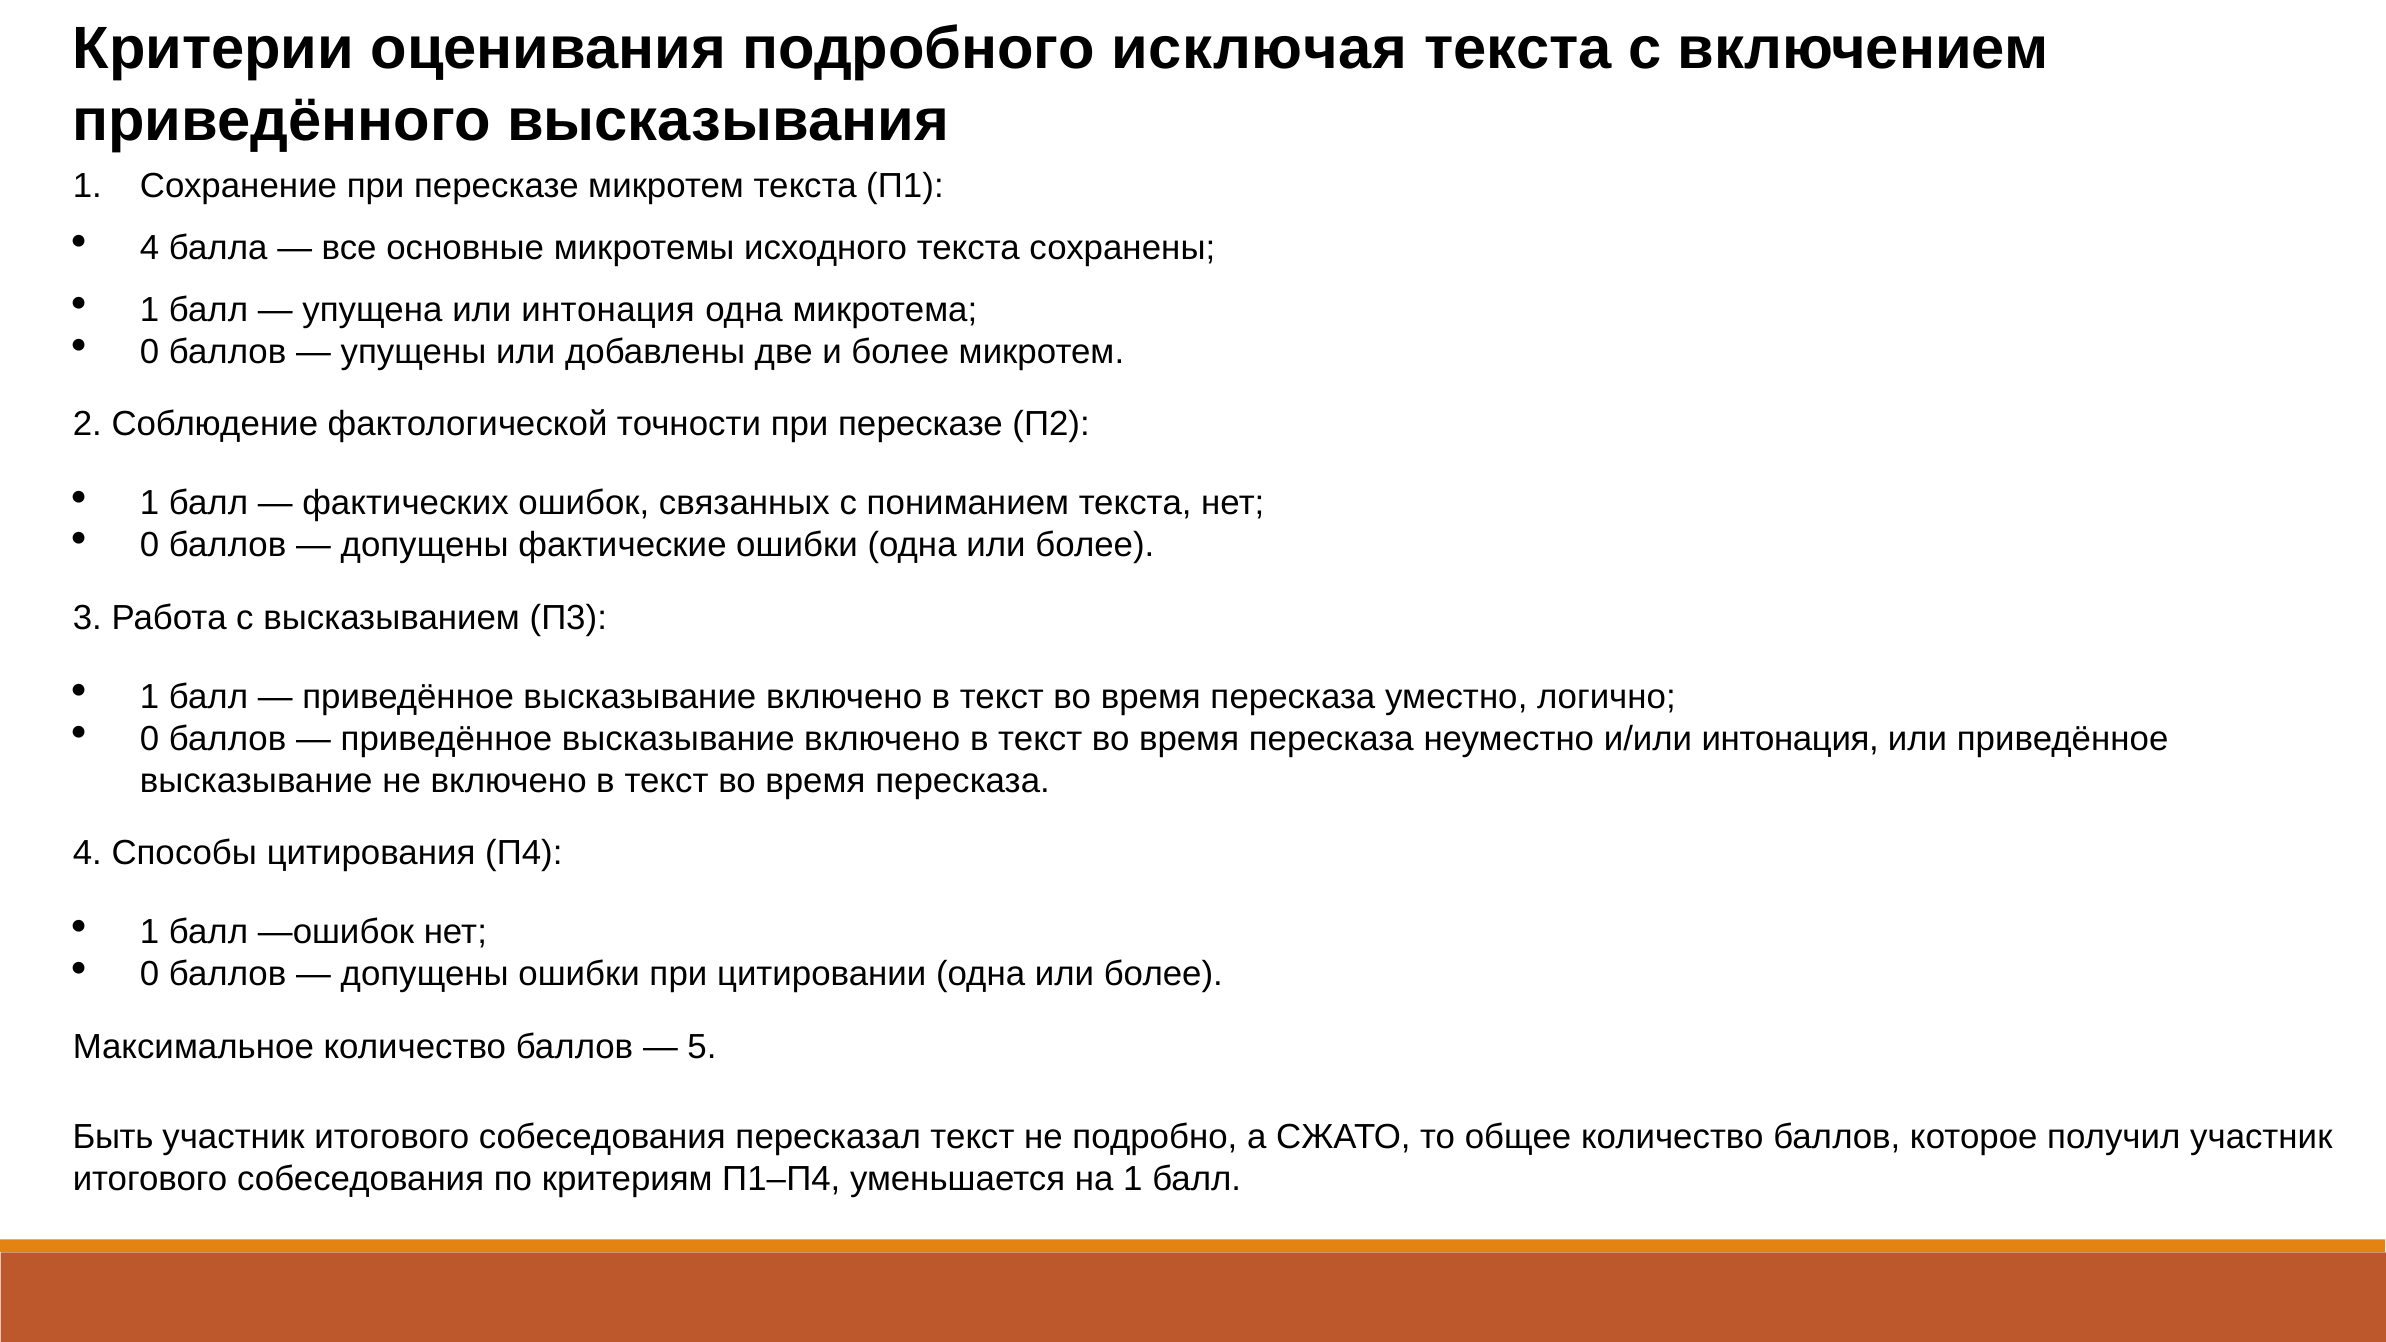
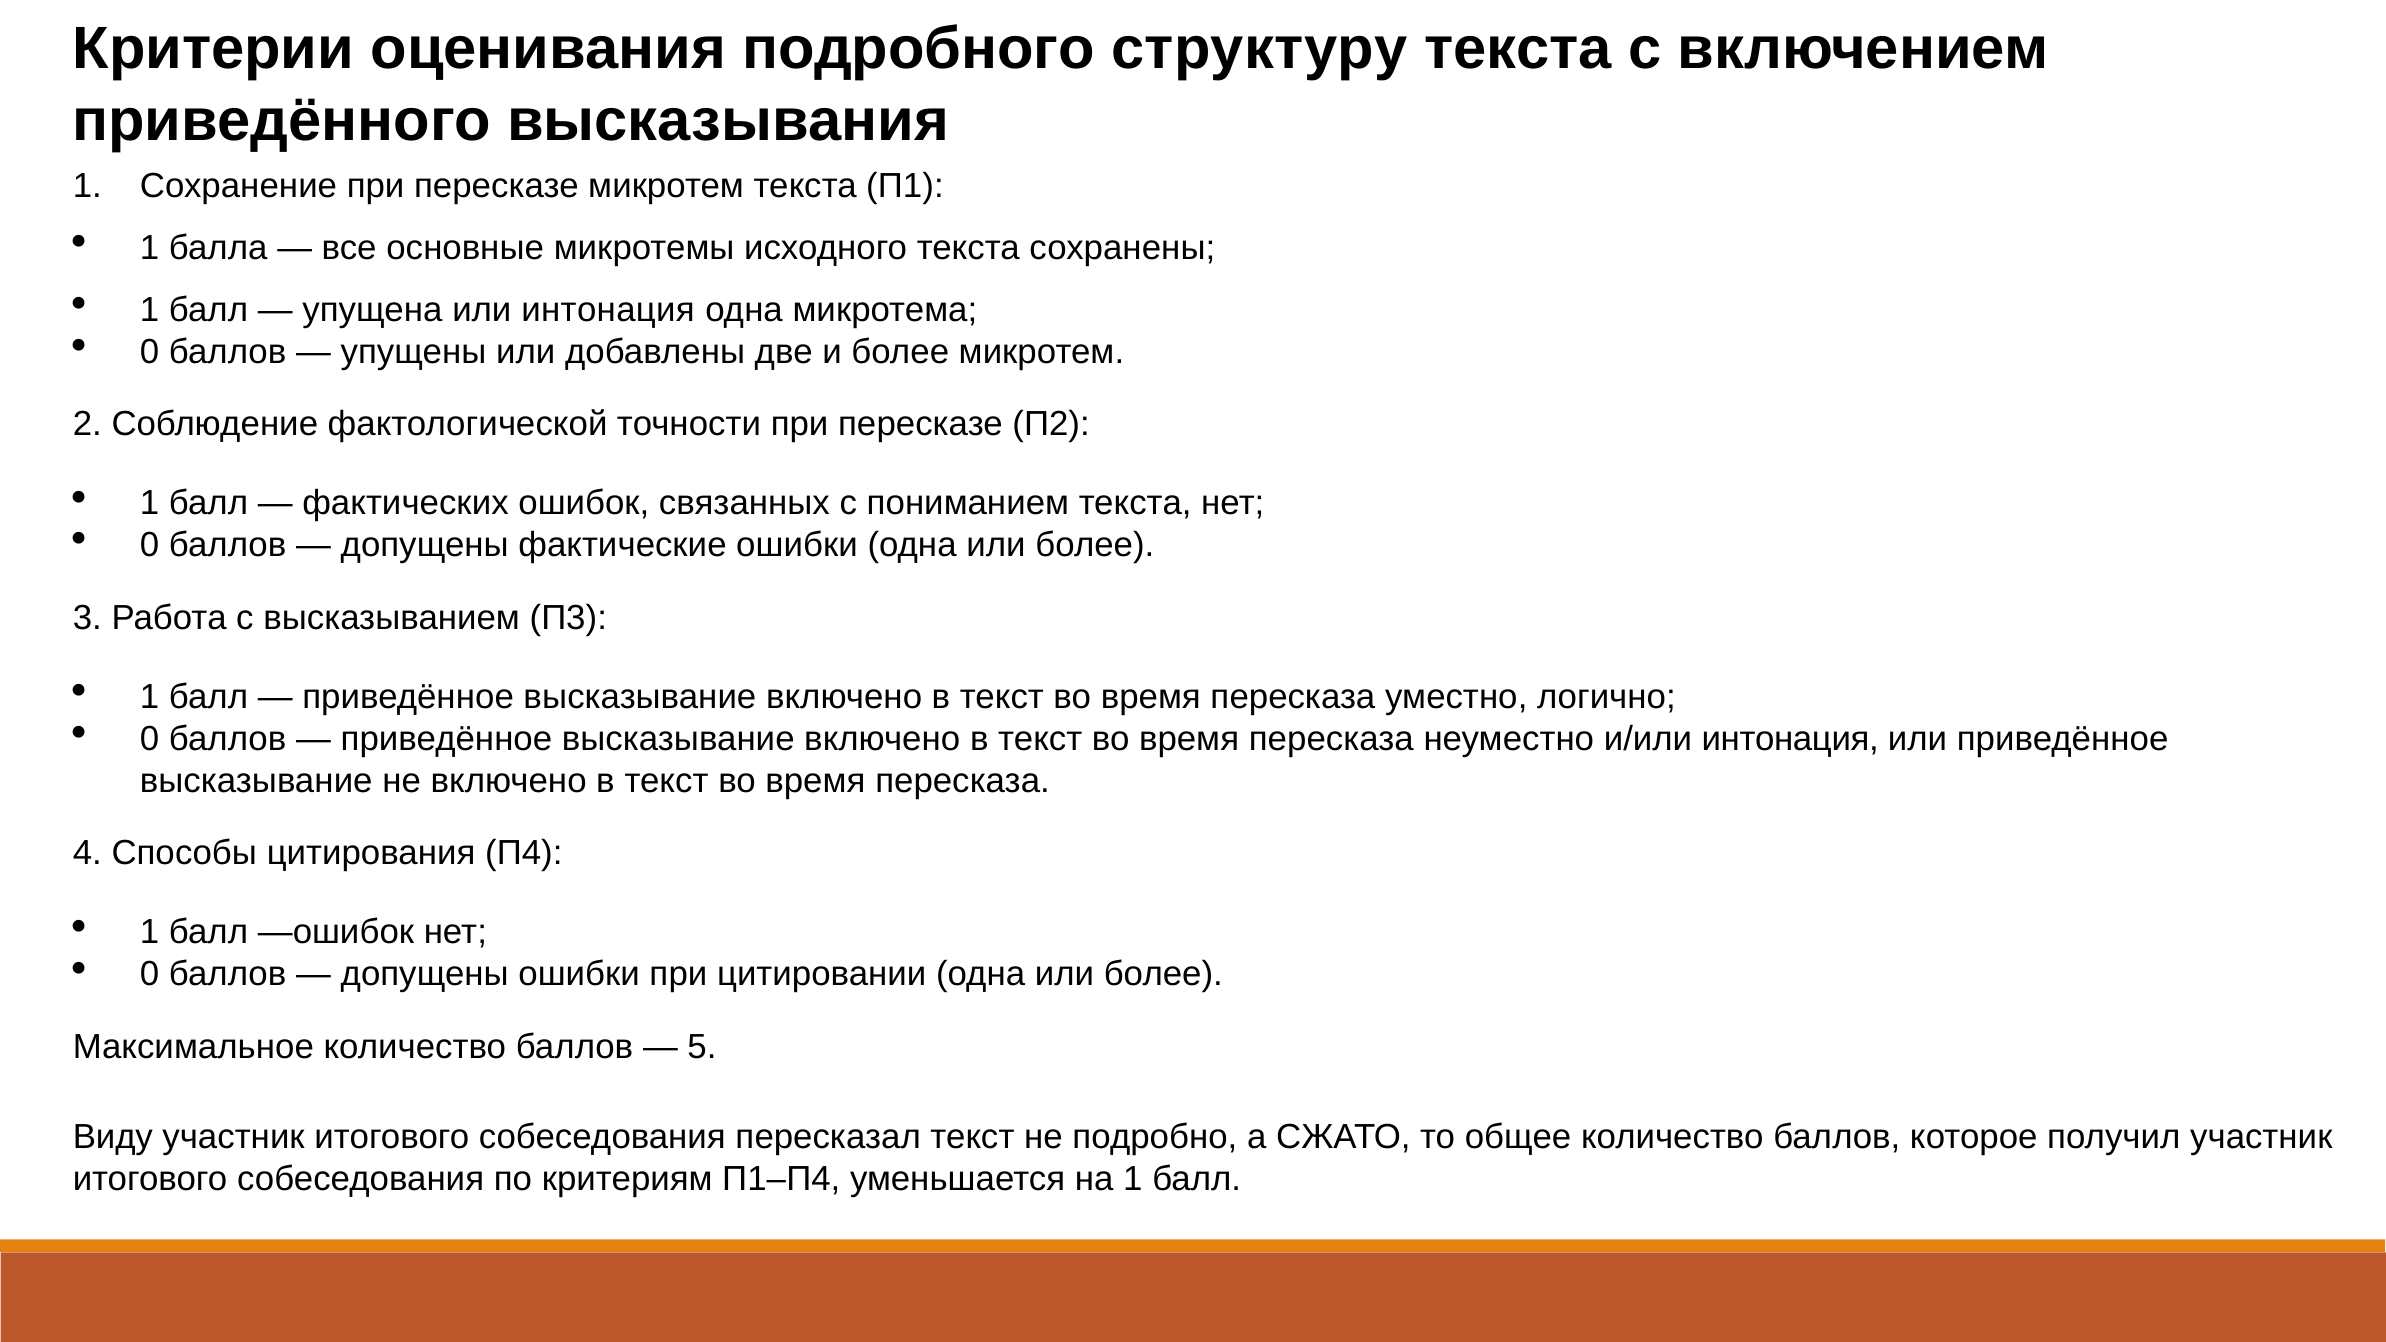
исключая: исключая -> структуру
4 at (150, 248): 4 -> 1
Быть: Быть -> Виду
